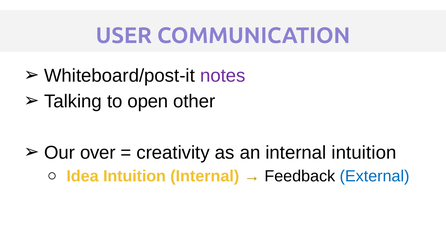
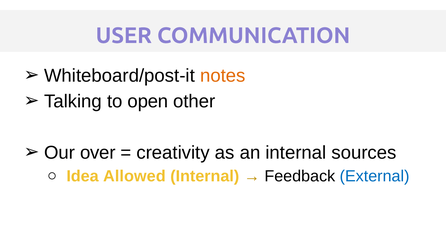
notes colour: purple -> orange
internal intuition: intuition -> sources
Idea Intuition: Intuition -> Allowed
